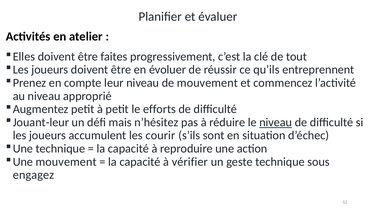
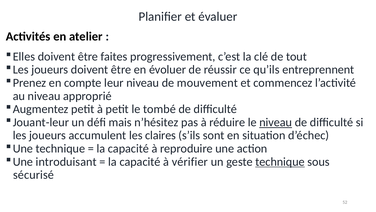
efforts: efforts -> tombé
courir: courir -> claires
Une mouvement: mouvement -> introduisant
technique at (280, 161) underline: none -> present
engagez: engagez -> sécurisé
